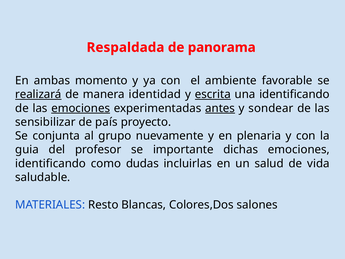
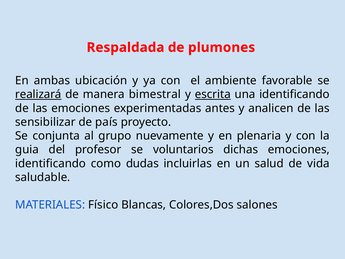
panorama: panorama -> plumones
momento: momento -> ubicación
identidad: identidad -> bimestral
emociones at (81, 108) underline: present -> none
antes underline: present -> none
sondear: sondear -> analicen
importante: importante -> voluntarios
Resto: Resto -> Físico
